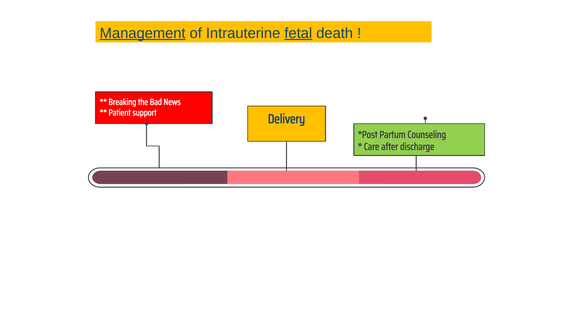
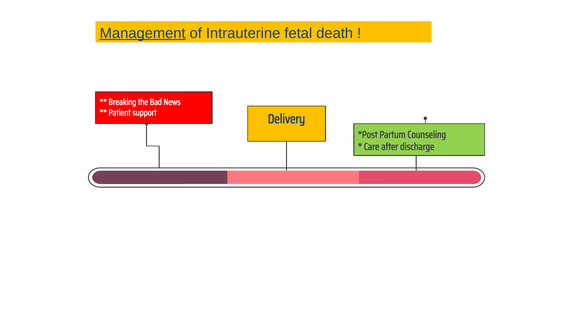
fetal underline: present -> none
